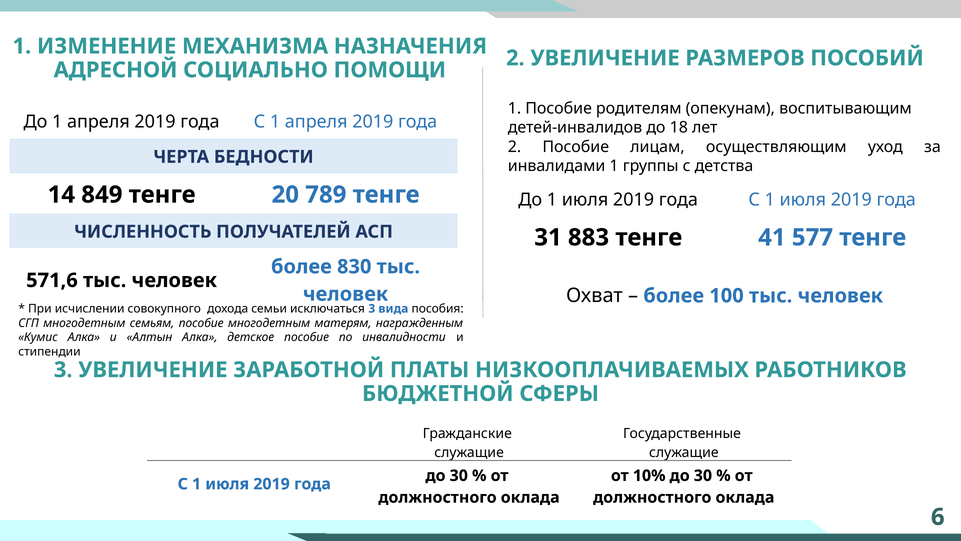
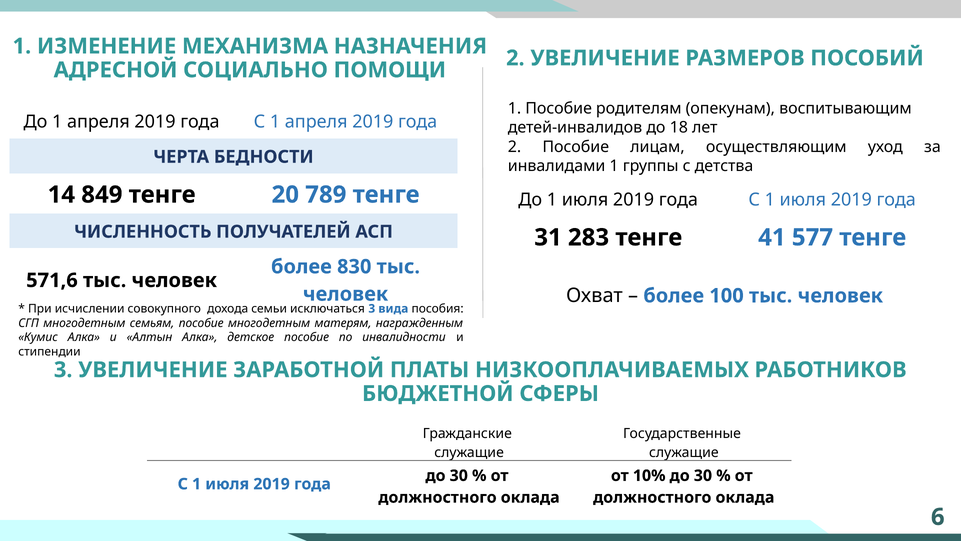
883: 883 -> 283
